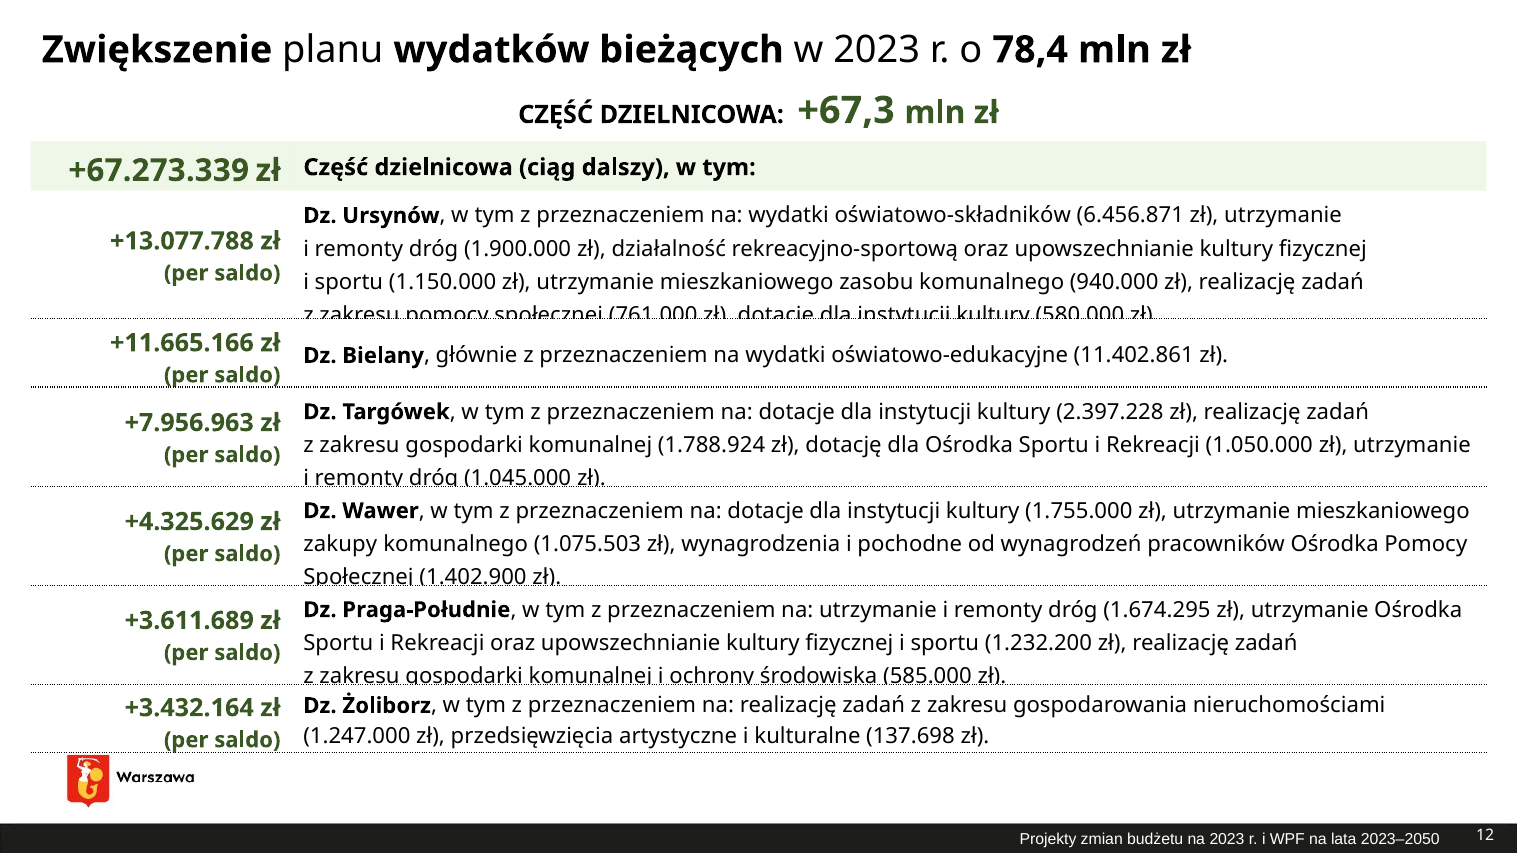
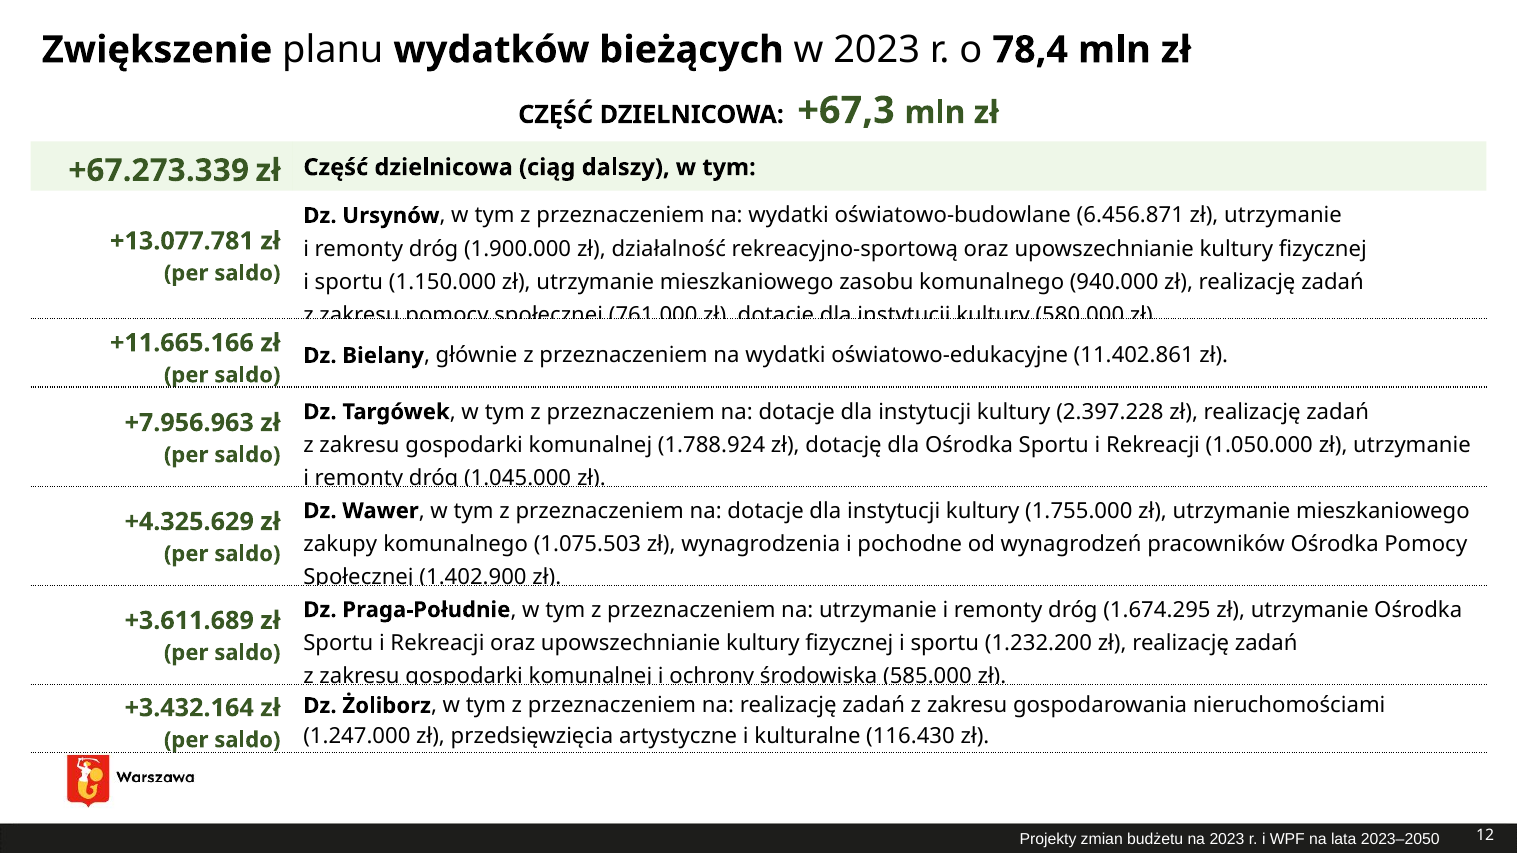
oświatowo-składników: oświatowo-składników -> oświatowo-budowlane
+13.077.788: +13.077.788 -> +13.077.781
137.698: 137.698 -> 116.430
